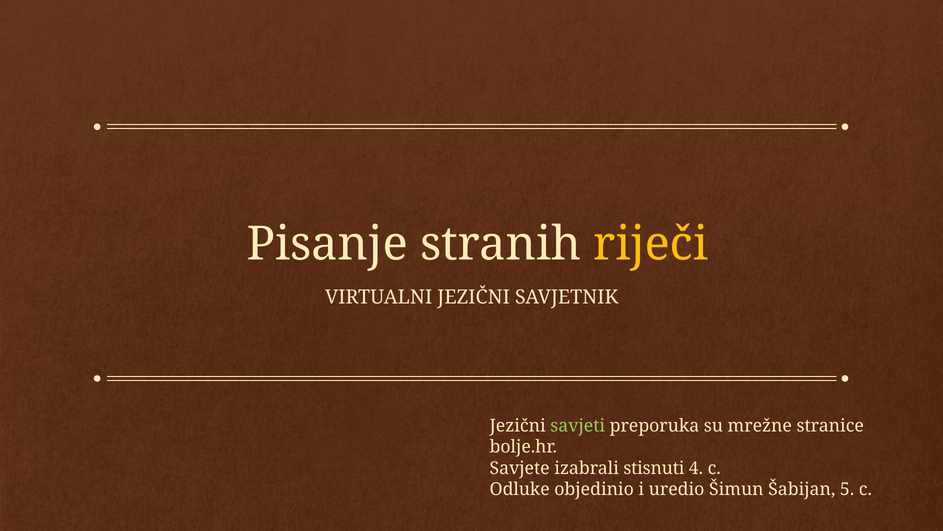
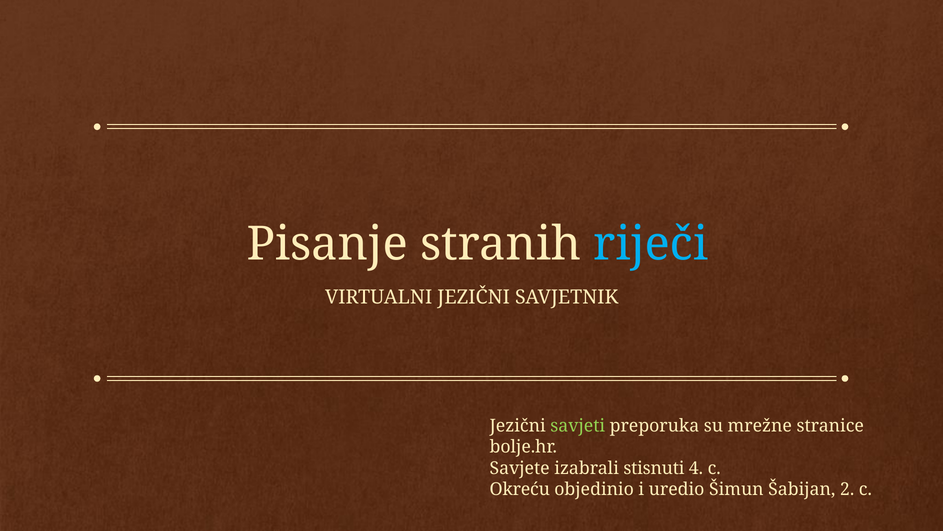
riječi colour: yellow -> light blue
Odluke: Odluke -> Okreću
5: 5 -> 2
